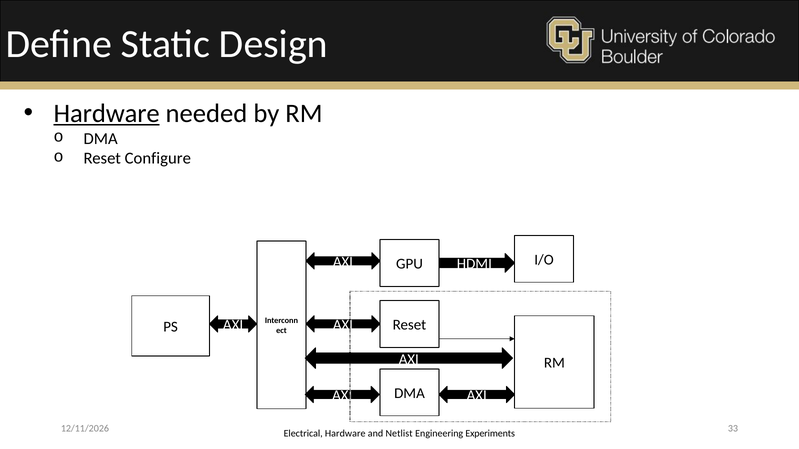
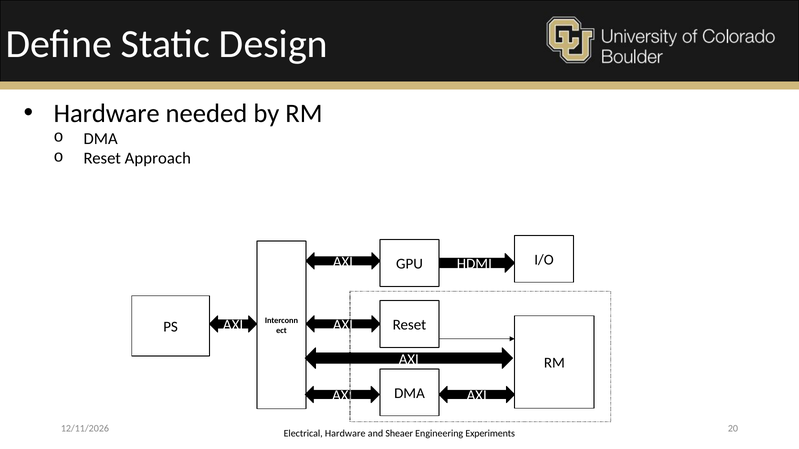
Hardware at (107, 113) underline: present -> none
Configure: Configure -> Approach
33: 33 -> 20
Netlist: Netlist -> Sheaer
